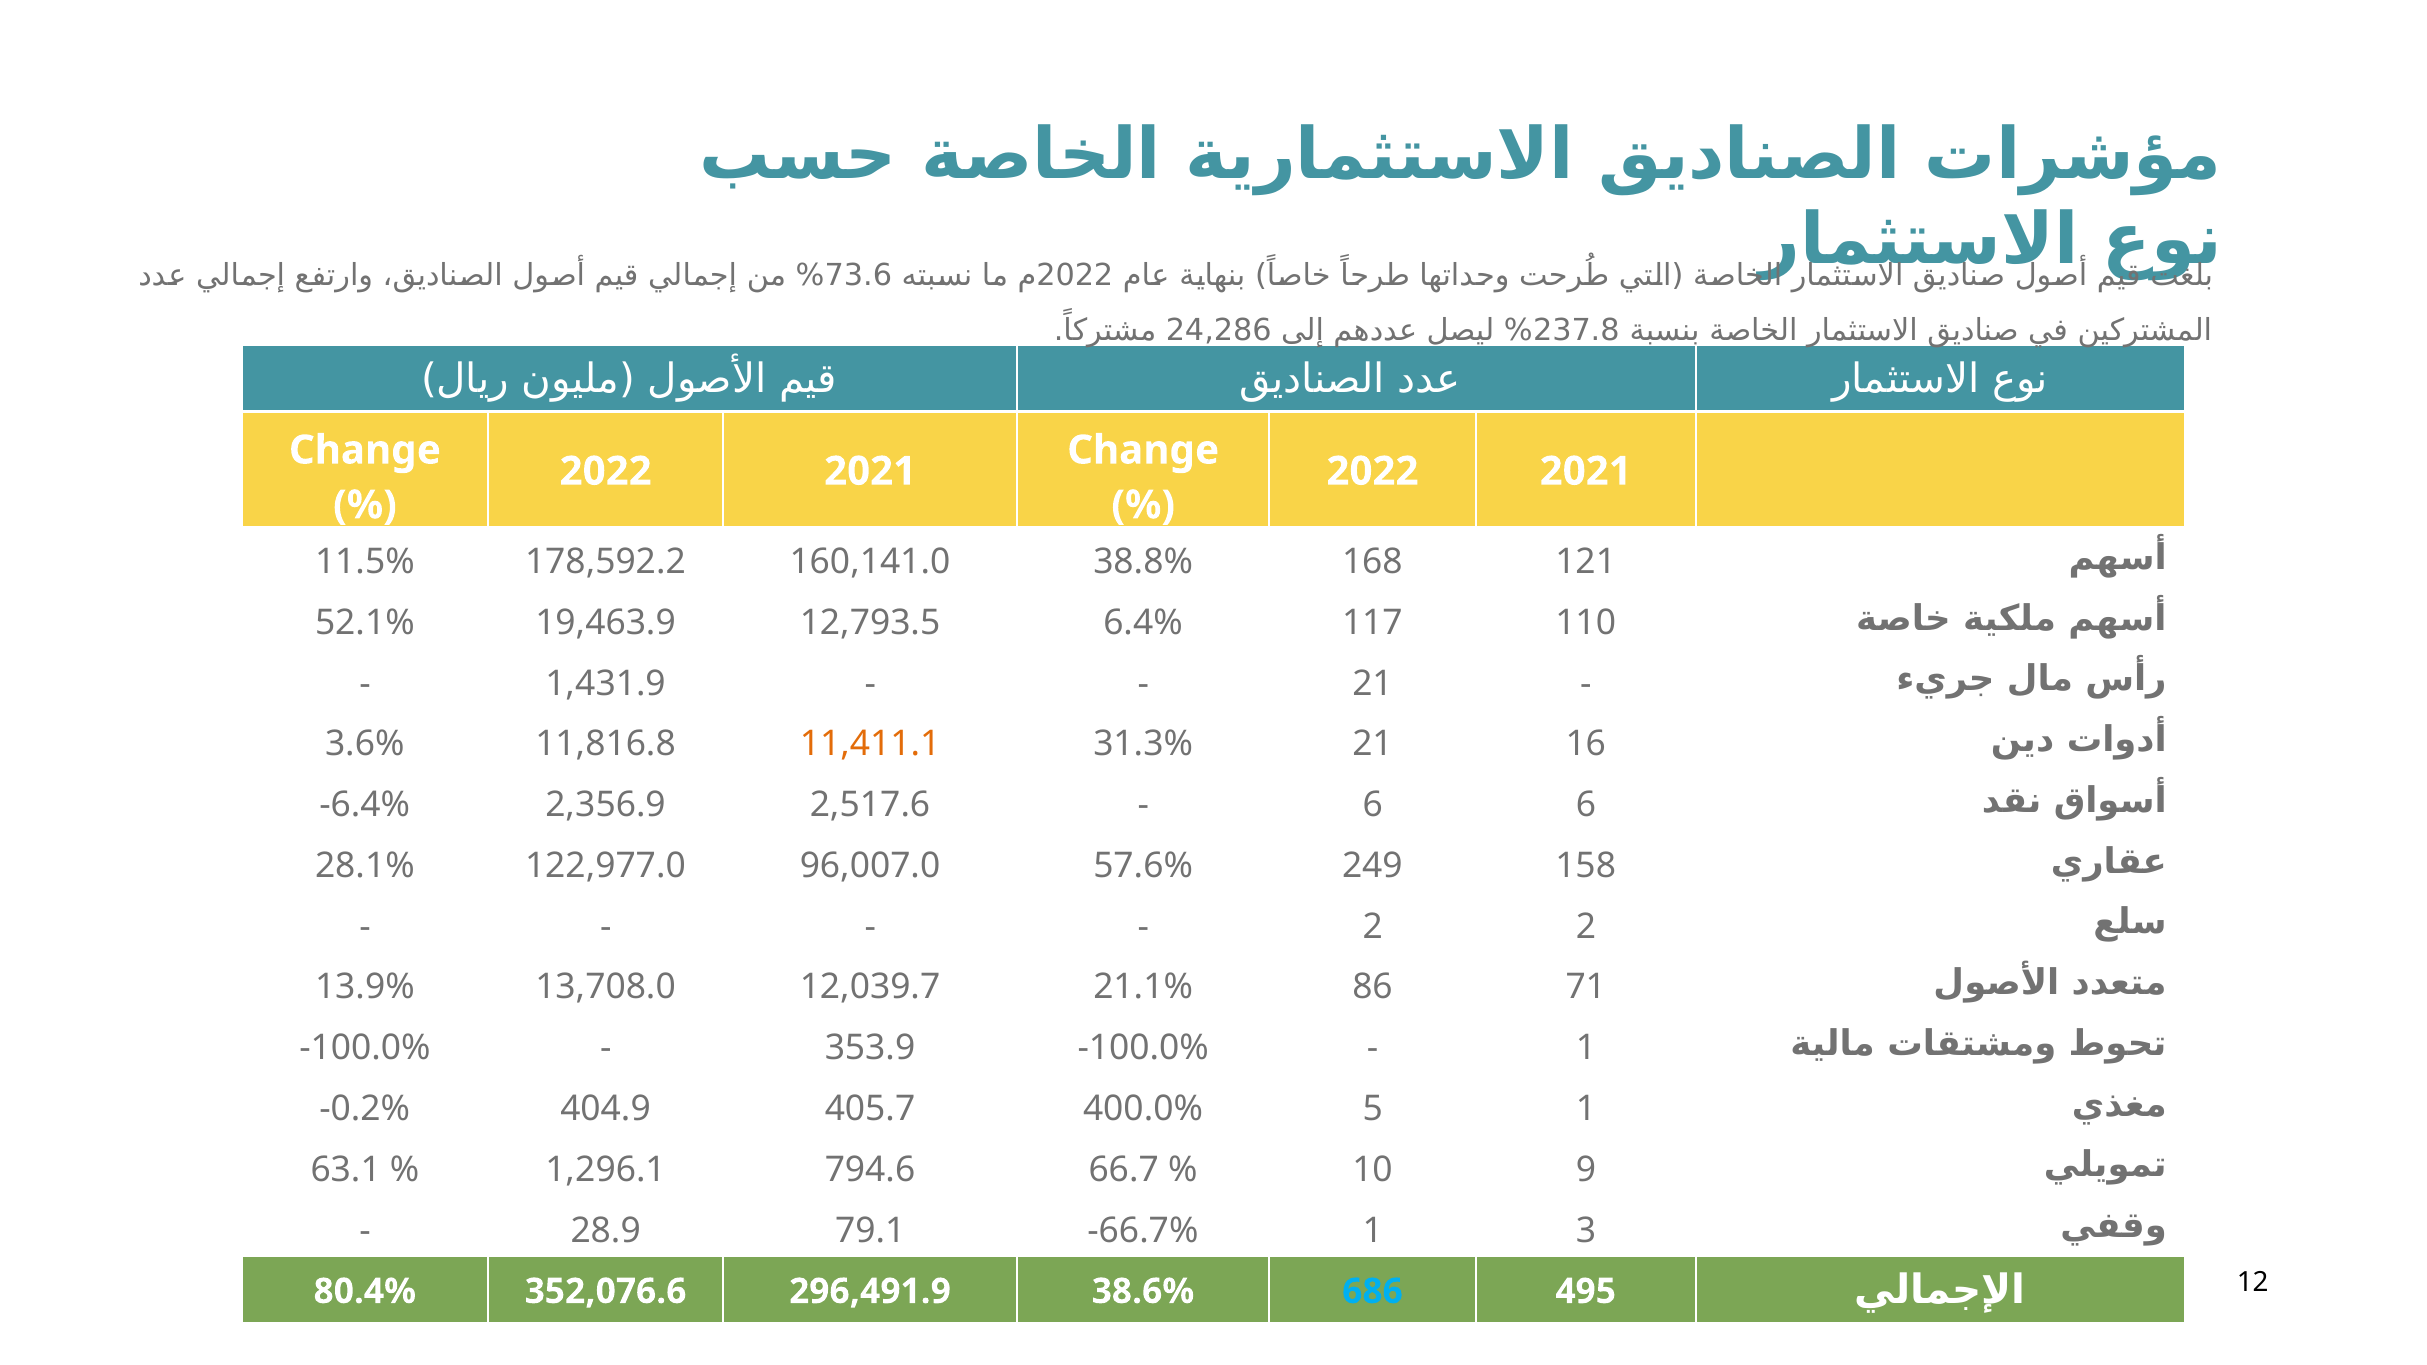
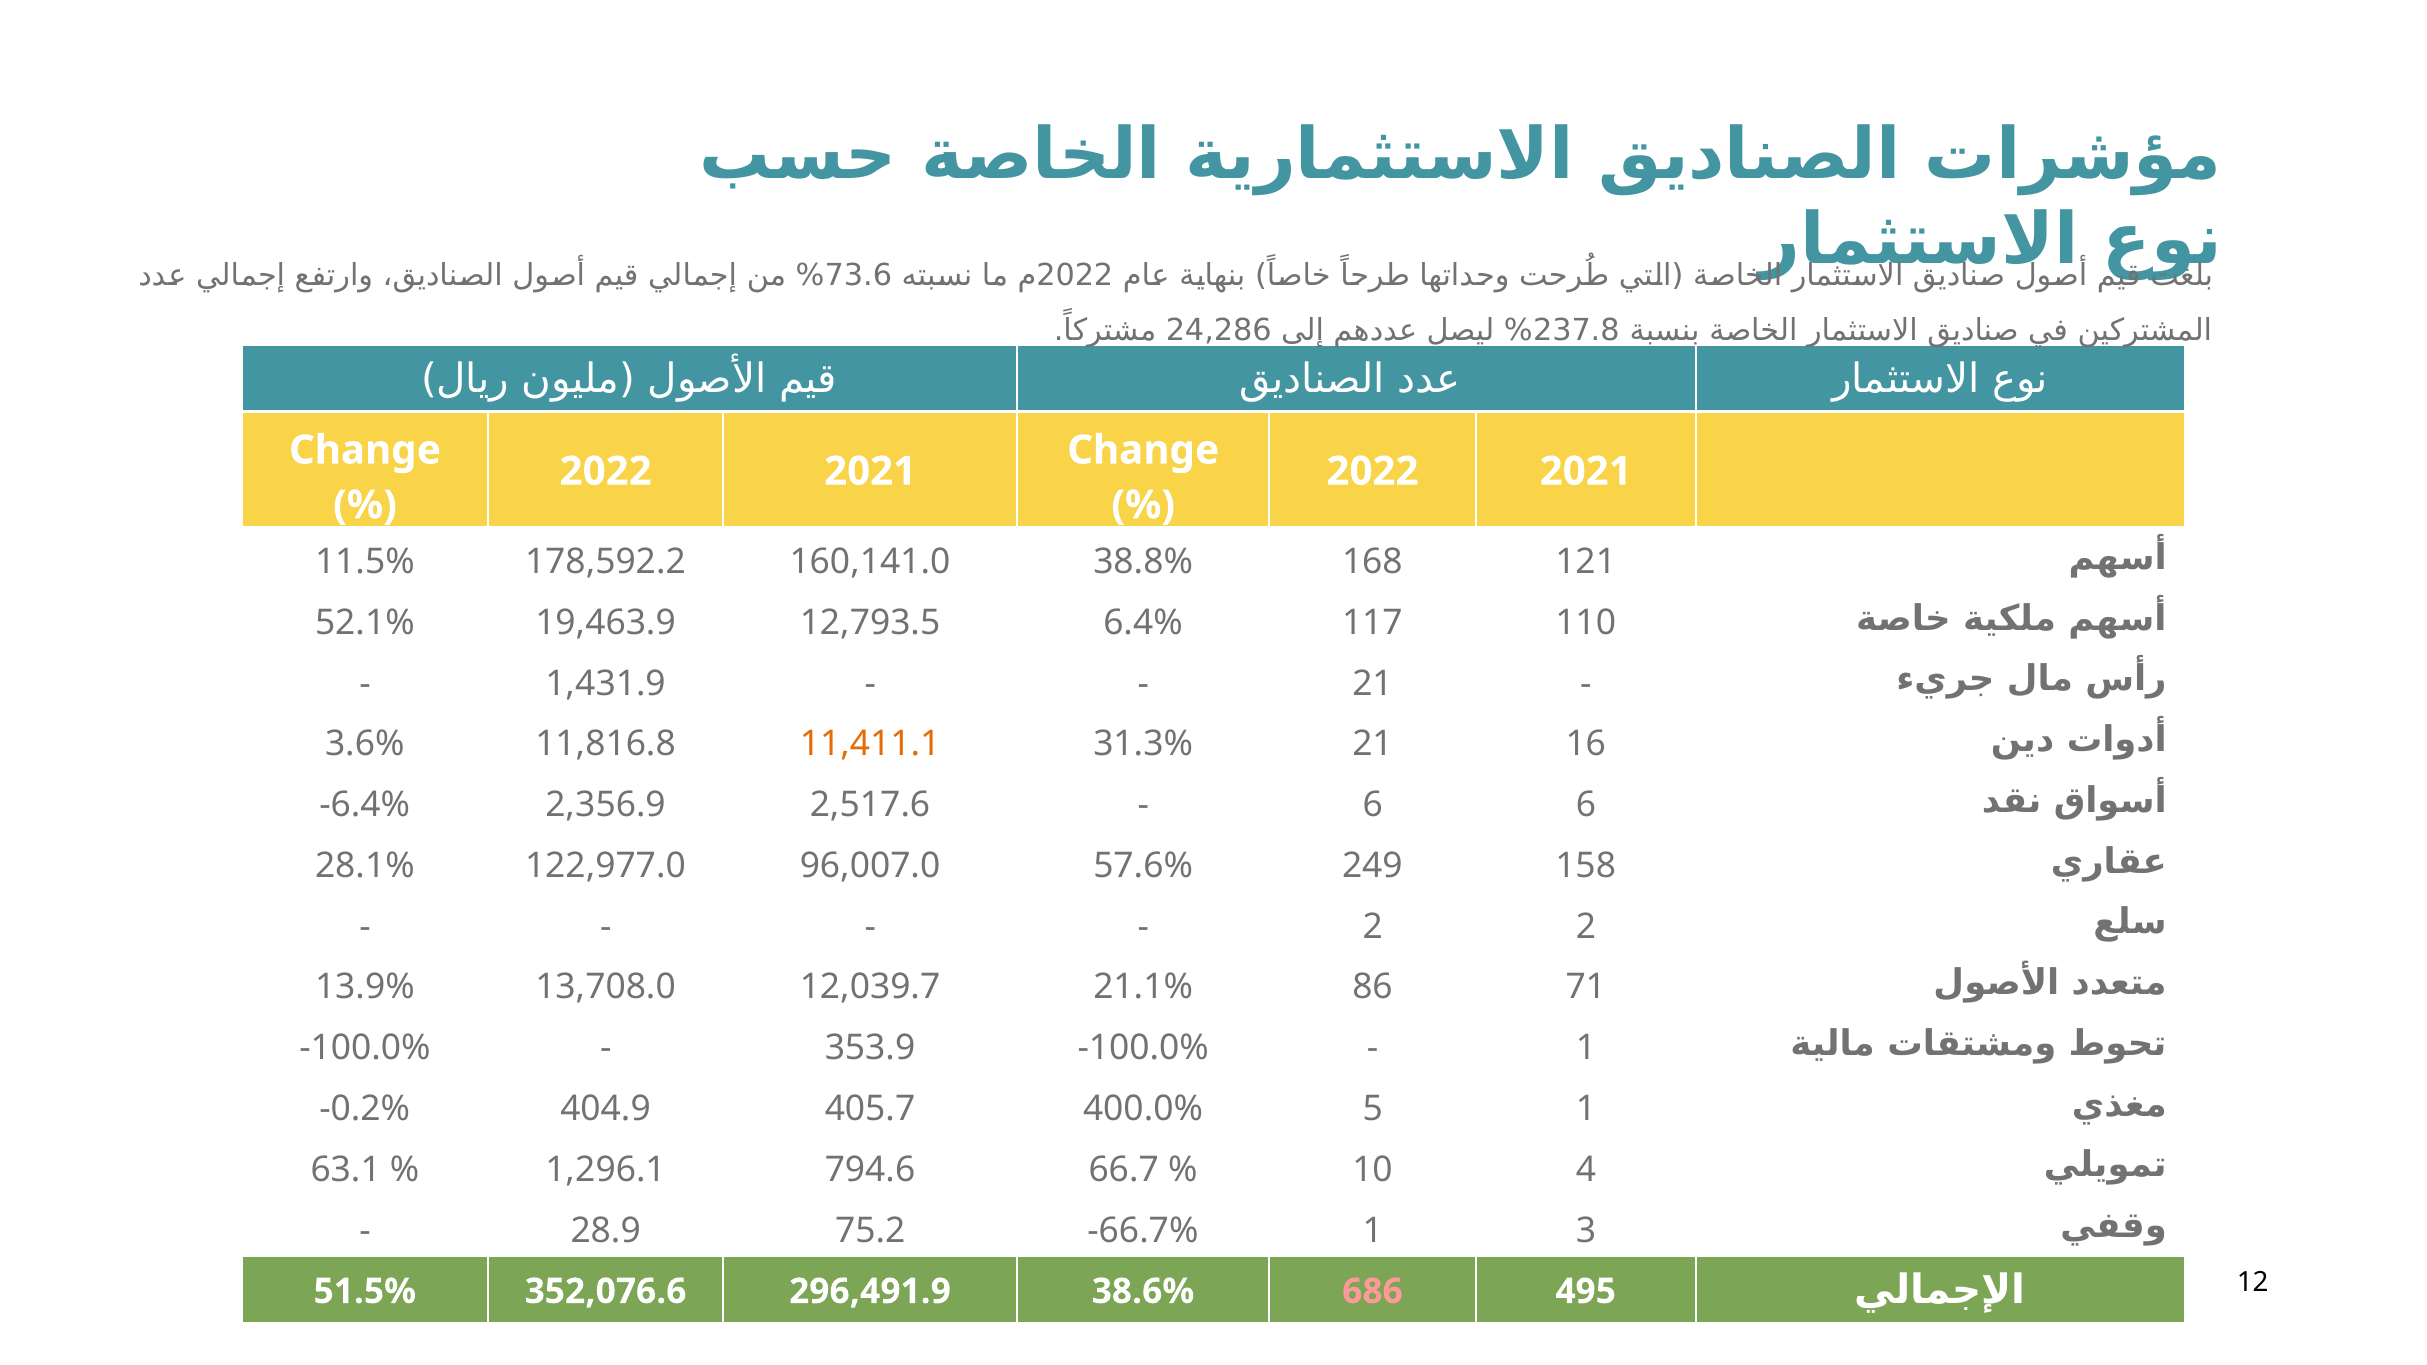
9: 9 -> 4
79.1: 79.1 -> 75.2
80.4%: 80.4% -> 51.5%
686 colour: light blue -> pink
